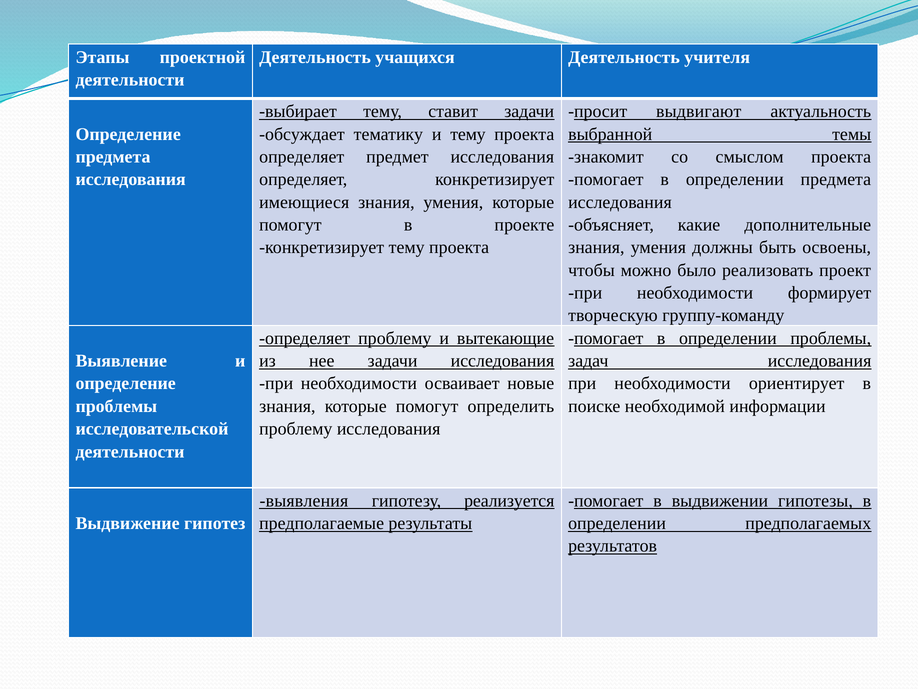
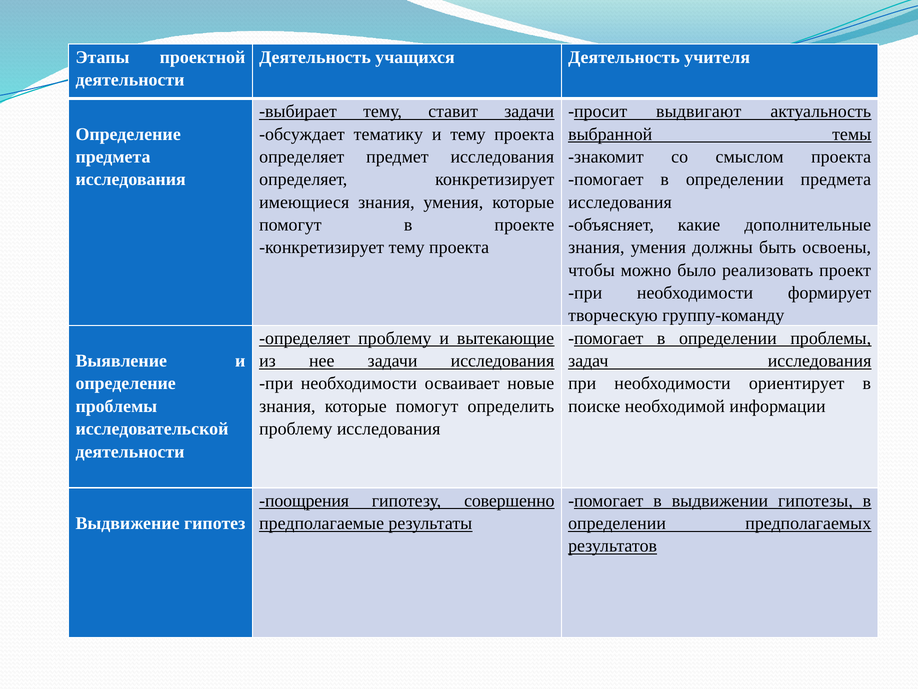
выявления: выявления -> поощрения
реализуется: реализуется -> совершенно
